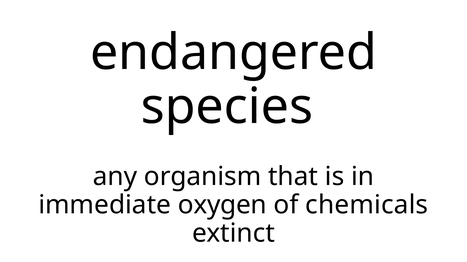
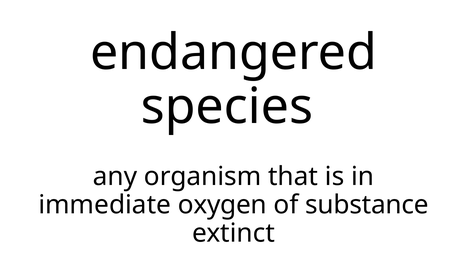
chemicals: chemicals -> substance
